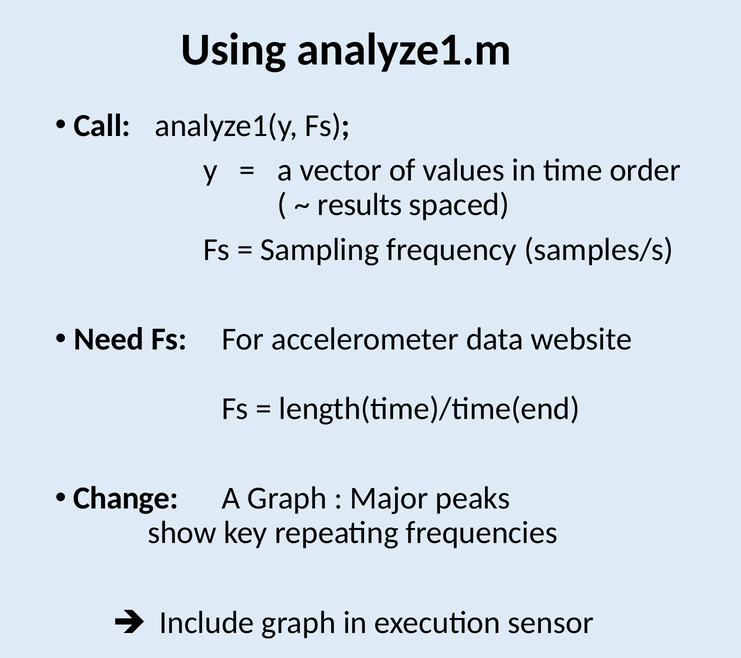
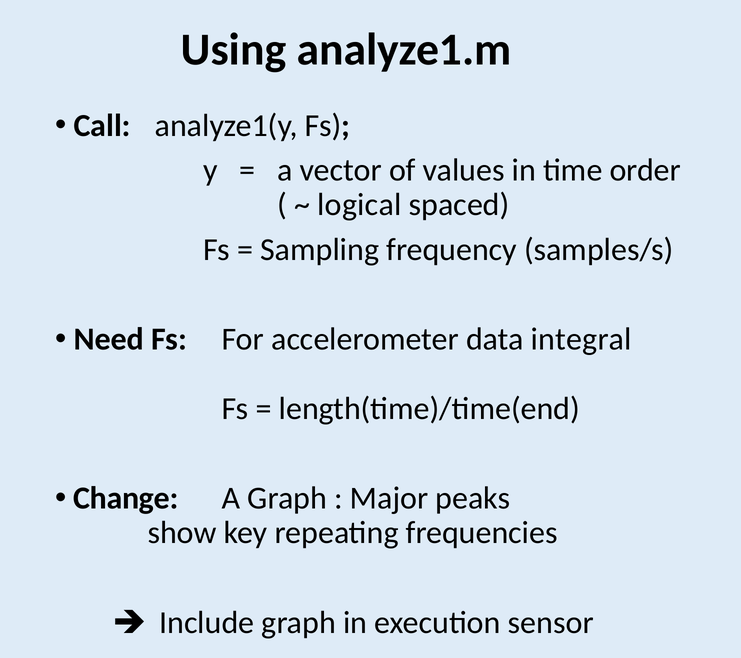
results: results -> logical
website: website -> integral
